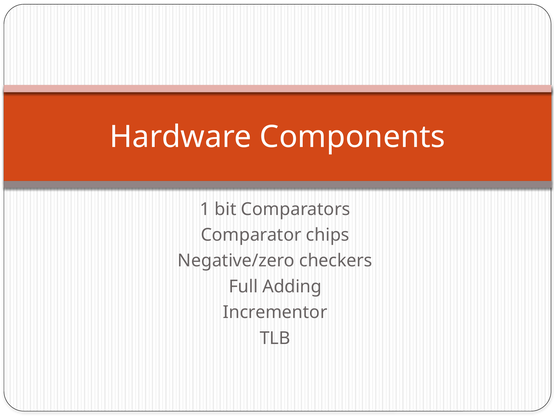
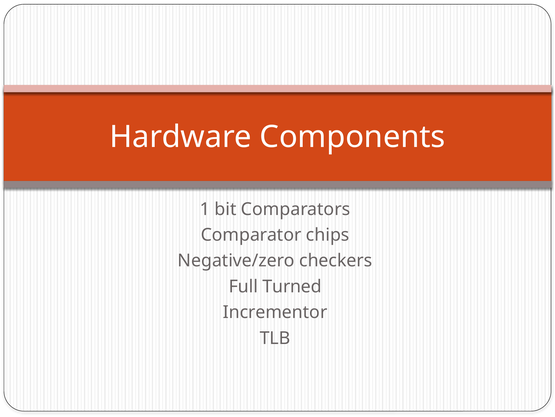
Adding: Adding -> Turned
